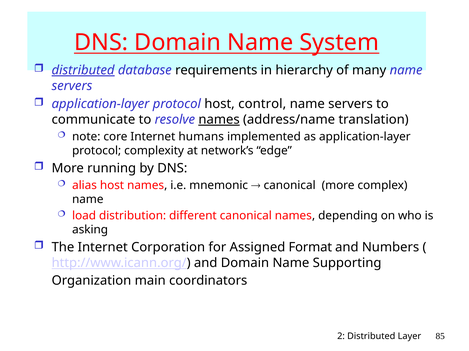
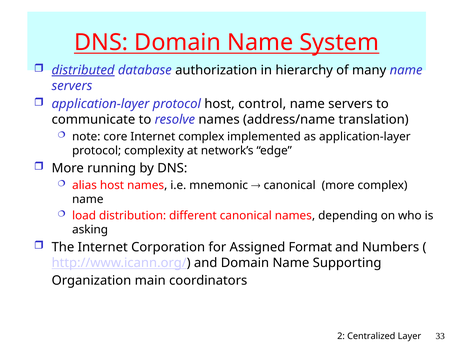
requirements: requirements -> authorization
names at (219, 120) underline: present -> none
Internet humans: humans -> complex
2 Distributed: Distributed -> Centralized
85: 85 -> 33
